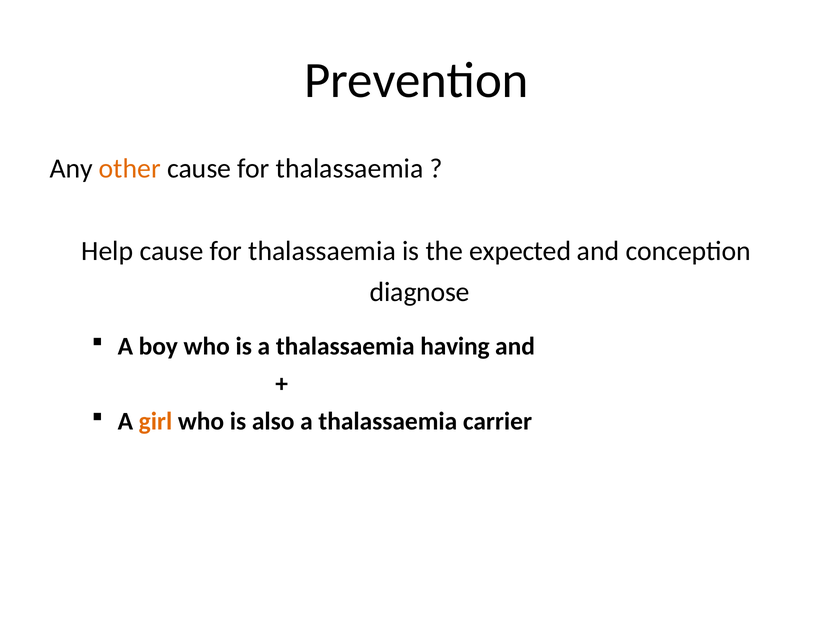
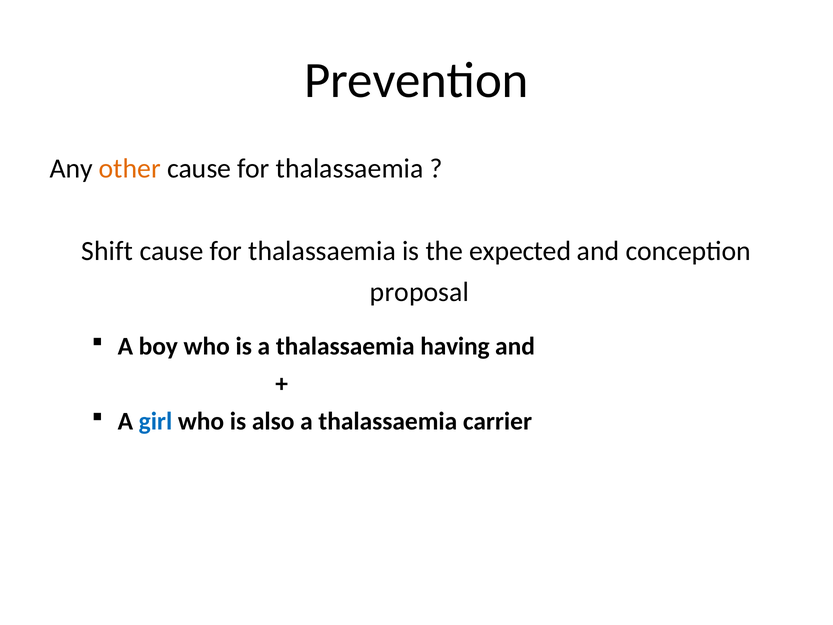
Help: Help -> Shift
diagnose: diagnose -> proposal
girl colour: orange -> blue
